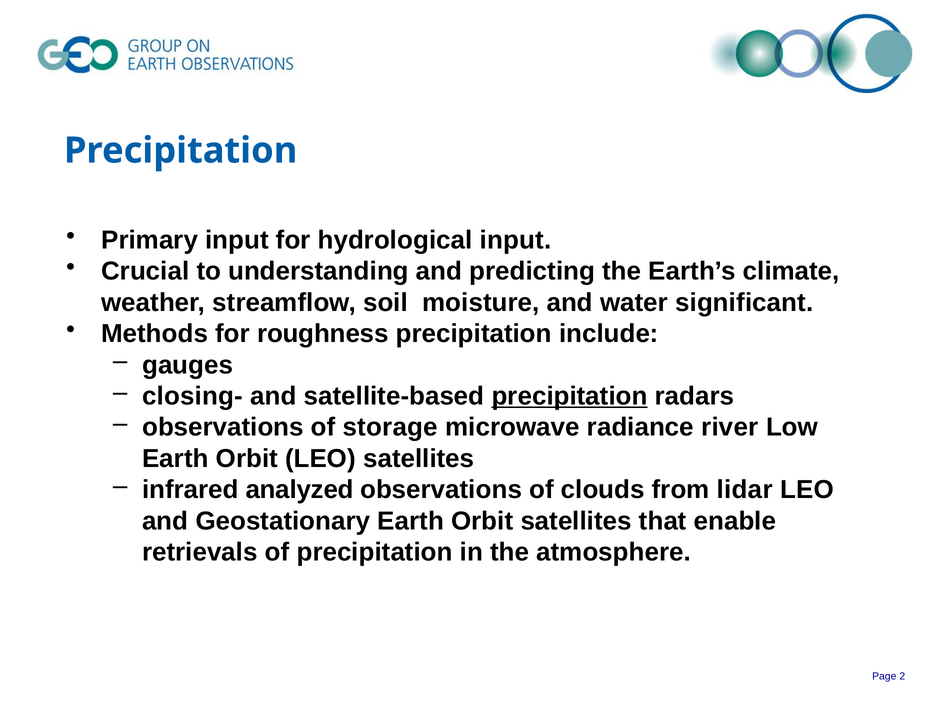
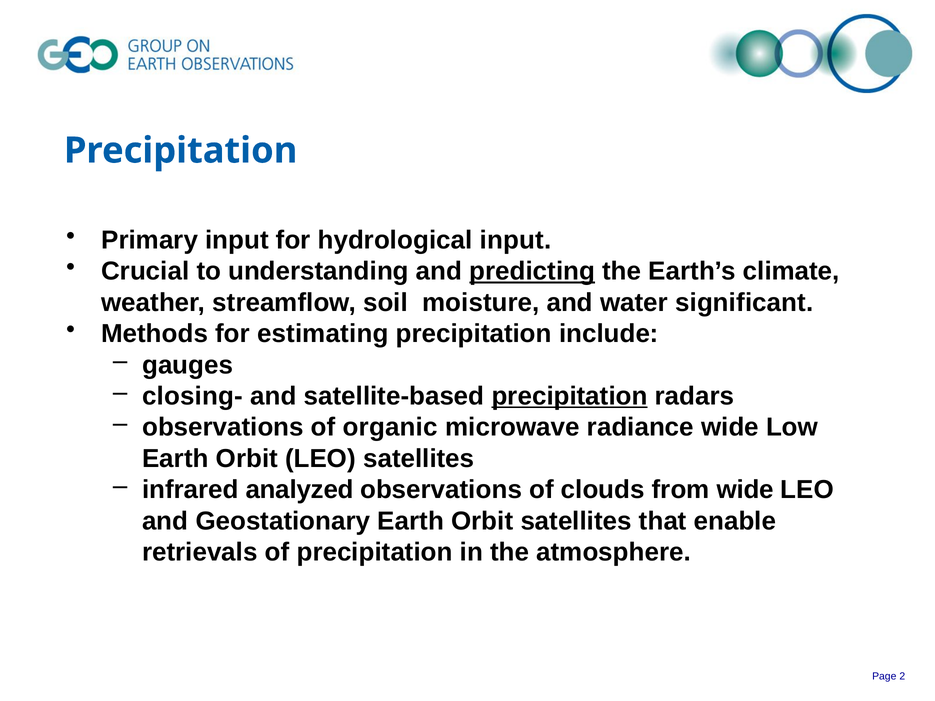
predicting underline: none -> present
roughness: roughness -> estimating
storage: storage -> organic
radiance river: river -> wide
from lidar: lidar -> wide
